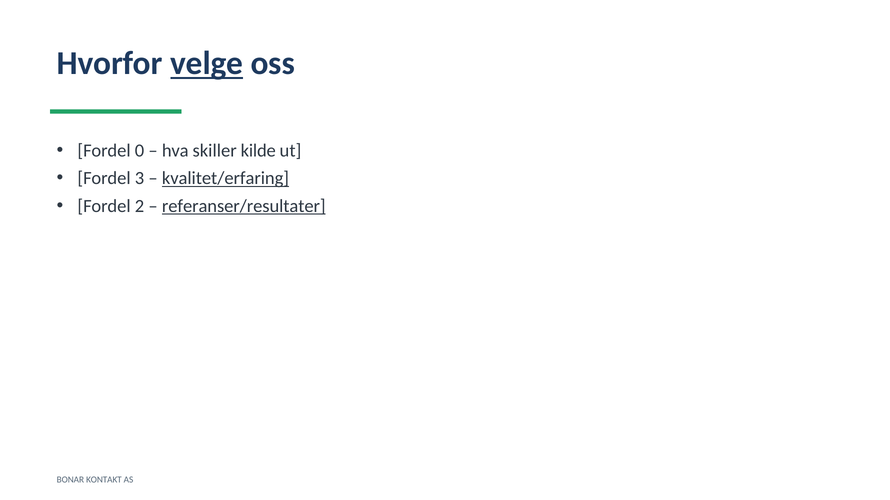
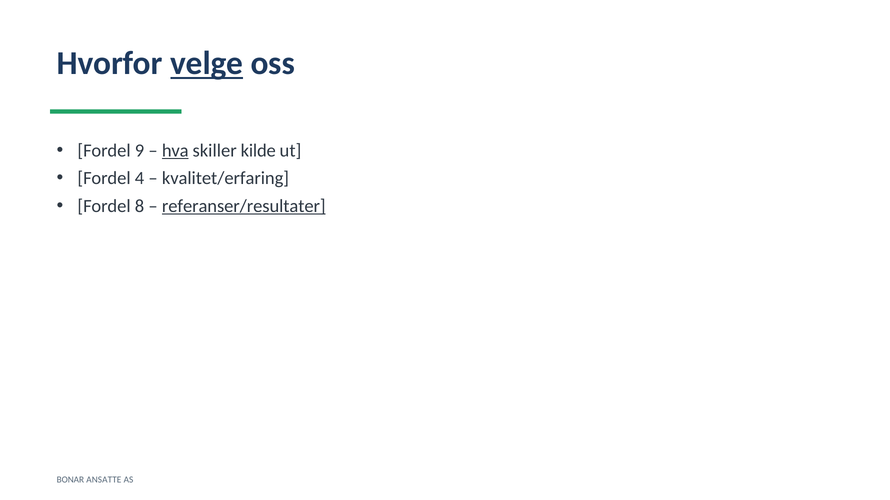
0: 0 -> 9
hva underline: none -> present
3: 3 -> 4
kvalitet/erfaring underline: present -> none
2: 2 -> 8
KONTAKT: KONTAKT -> ANSATTE
